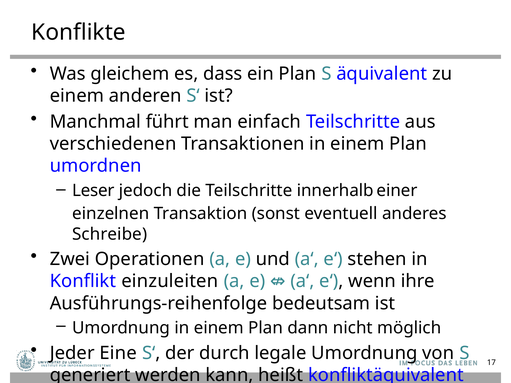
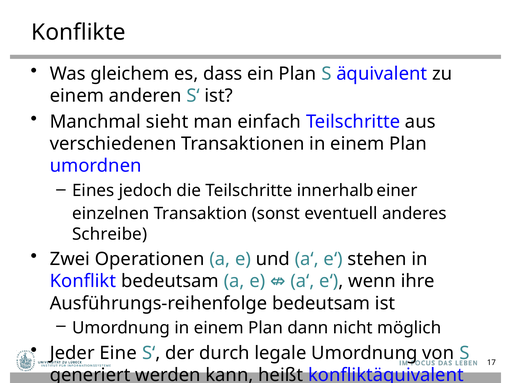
führt: führt -> sieht
Leser: Leser -> Eines
Konflikt einzuleiten: einzuleiten -> bedeutsam
